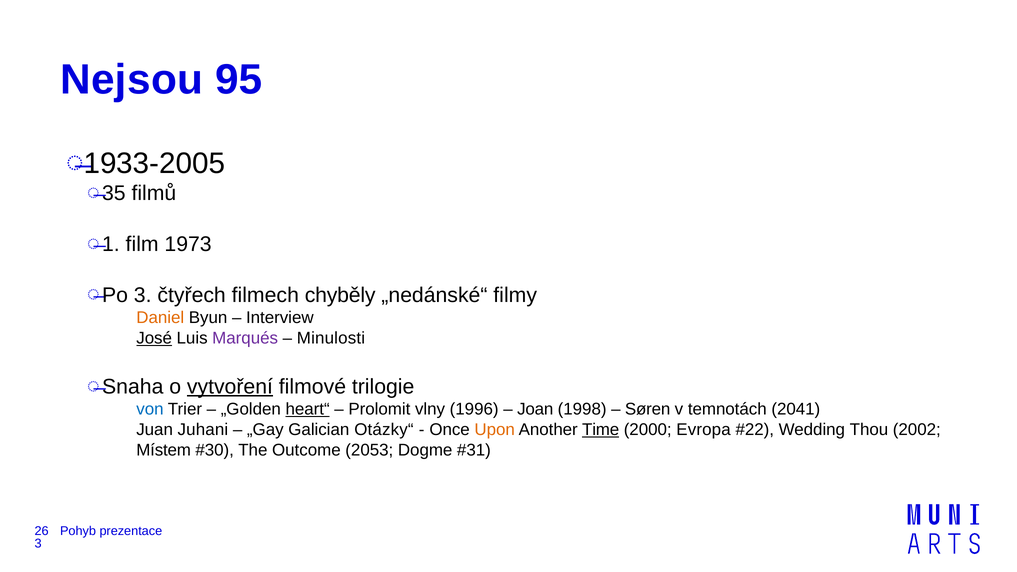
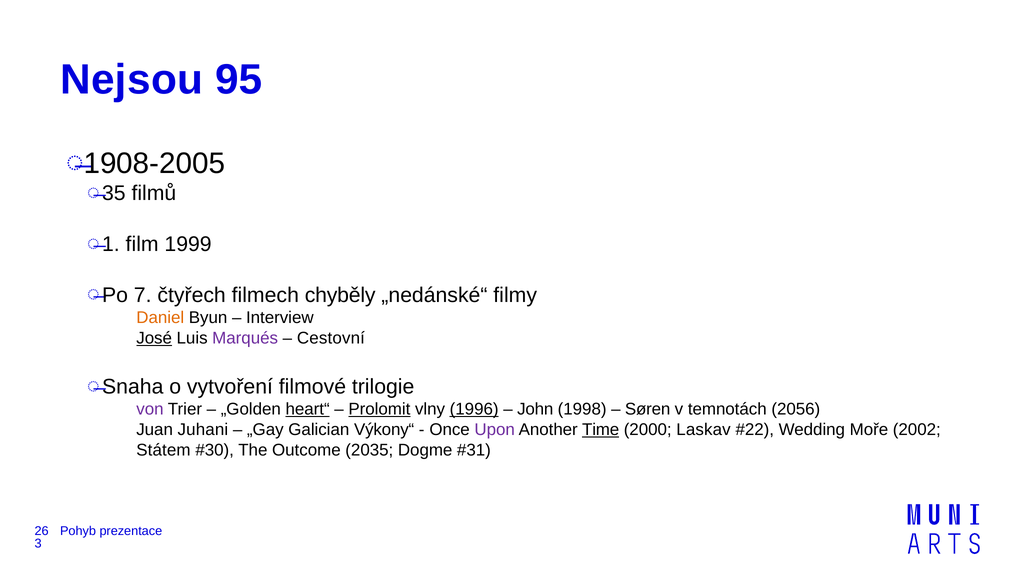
1933-2005: 1933-2005 -> 1908-2005
1973: 1973 -> 1999
3 at (143, 295): 3 -> 7
Minulosti: Minulosti -> Cestovní
vytvoření underline: present -> none
von colour: blue -> purple
Prolomit underline: none -> present
1996 underline: none -> present
Joan: Joan -> John
2041: 2041 -> 2056
Otázky“: Otázky“ -> Výkony“
Upon colour: orange -> purple
Evropa: Evropa -> Laskav
Thou: Thou -> Moře
Místem: Místem -> Státem
2053: 2053 -> 2035
